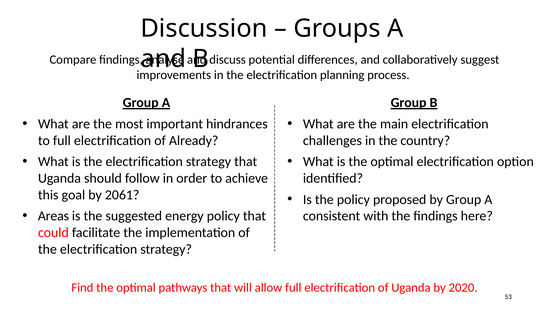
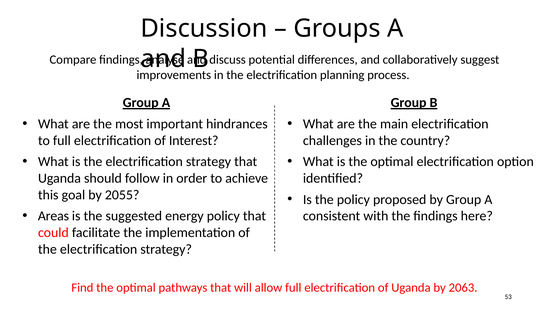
Already: Already -> Interest
2061: 2061 -> 2055
2020: 2020 -> 2063
